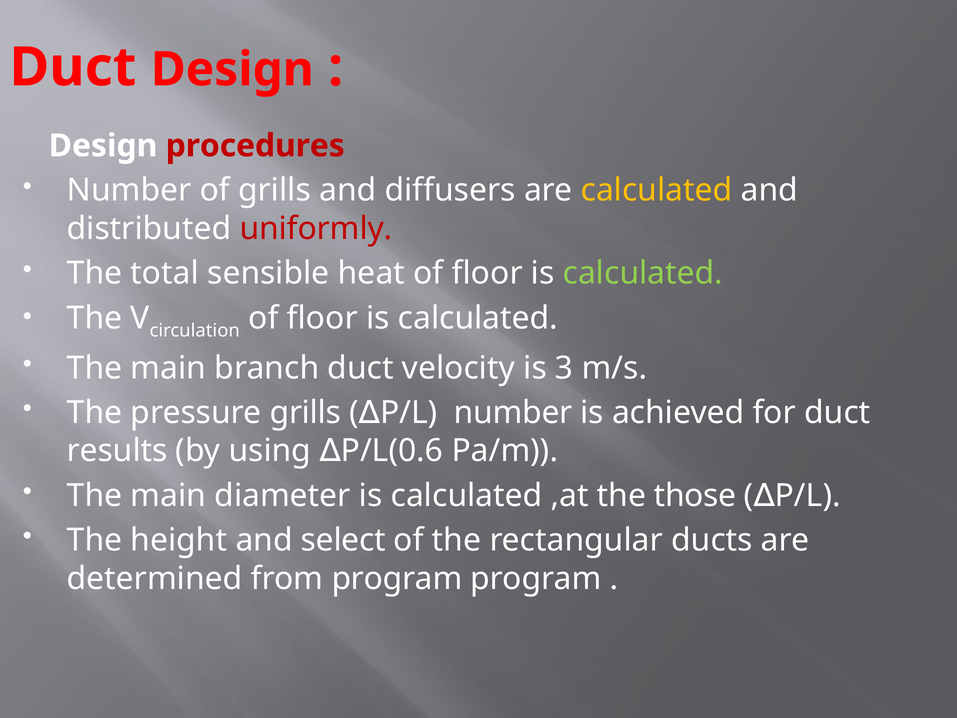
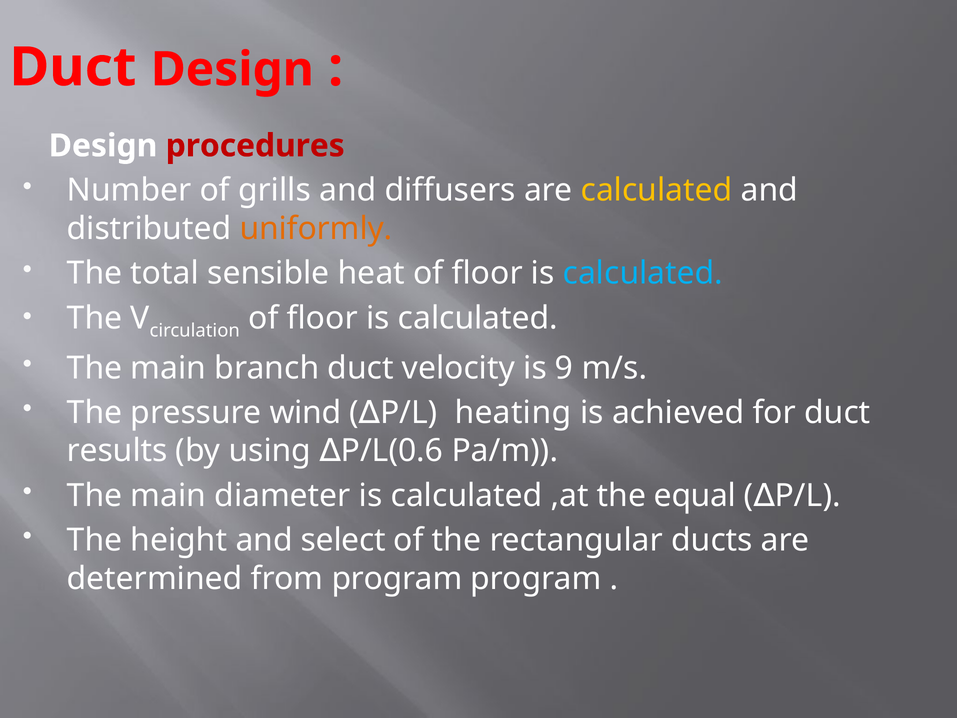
uniformly colour: red -> orange
calculated at (643, 273) colour: light green -> light blue
3: 3 -> 9
pressure grills: grills -> wind
number at (513, 413): number -> heating
those: those -> equal
